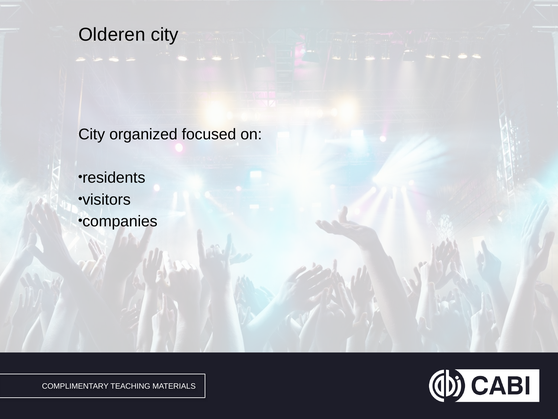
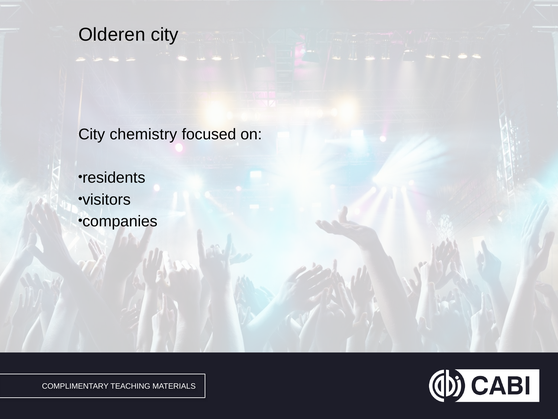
organized: organized -> chemistry
